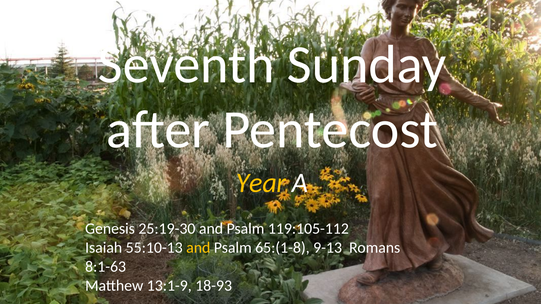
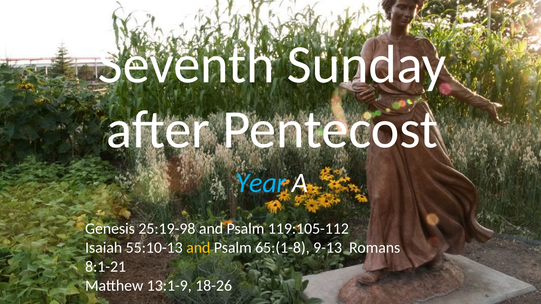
Year colour: yellow -> light blue
25:19-30: 25:19-30 -> 25:19-98
8:1-63: 8:1-63 -> 8:1-21
18-93: 18-93 -> 18-26
